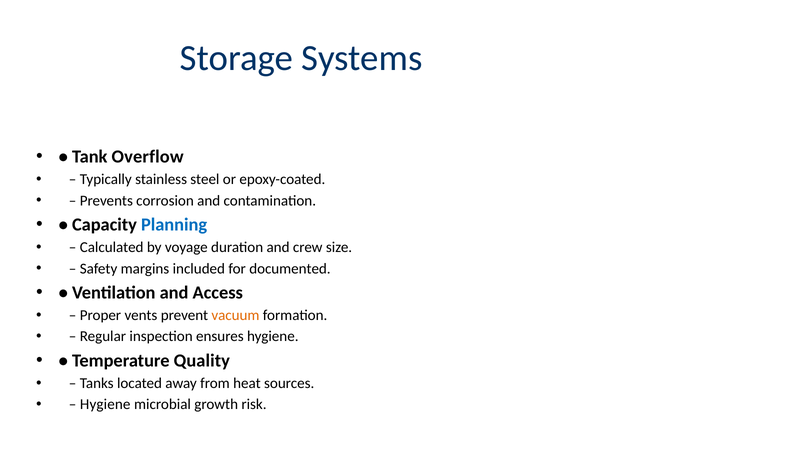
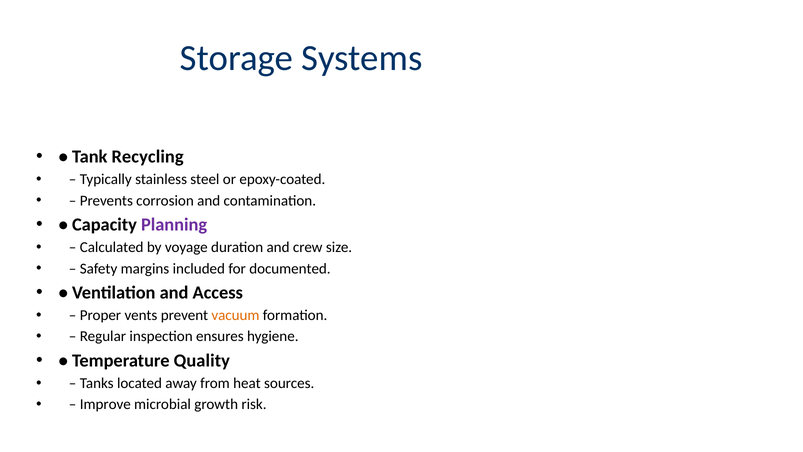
Overflow: Overflow -> Recycling
Planning colour: blue -> purple
Hygiene at (105, 404): Hygiene -> Improve
